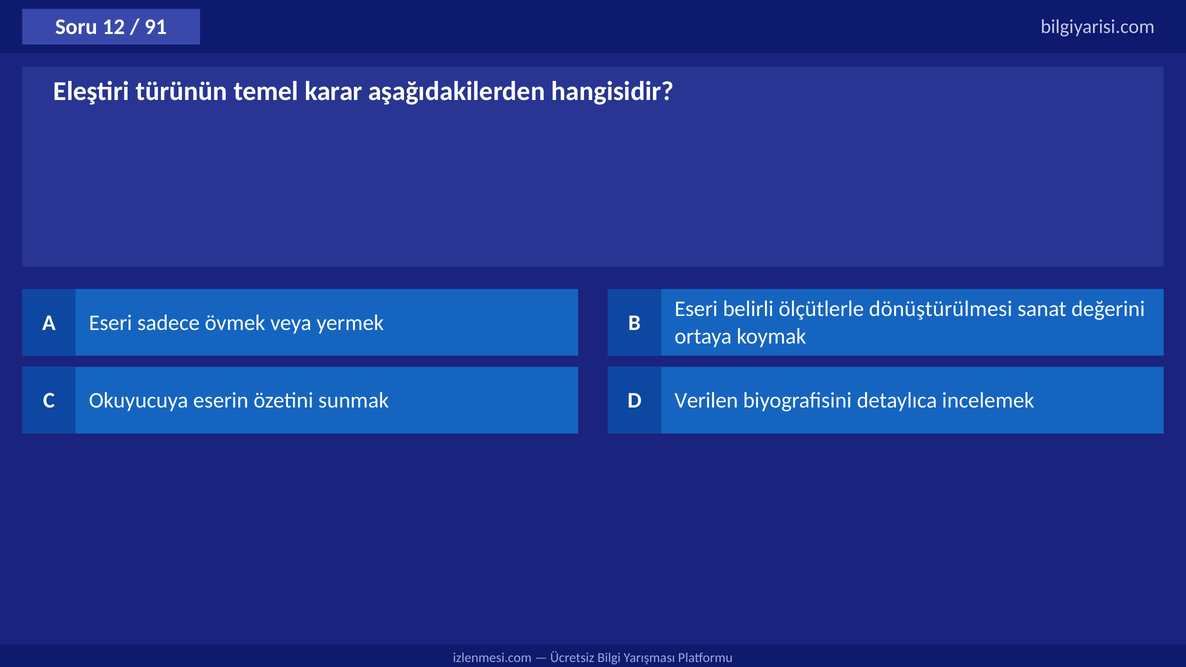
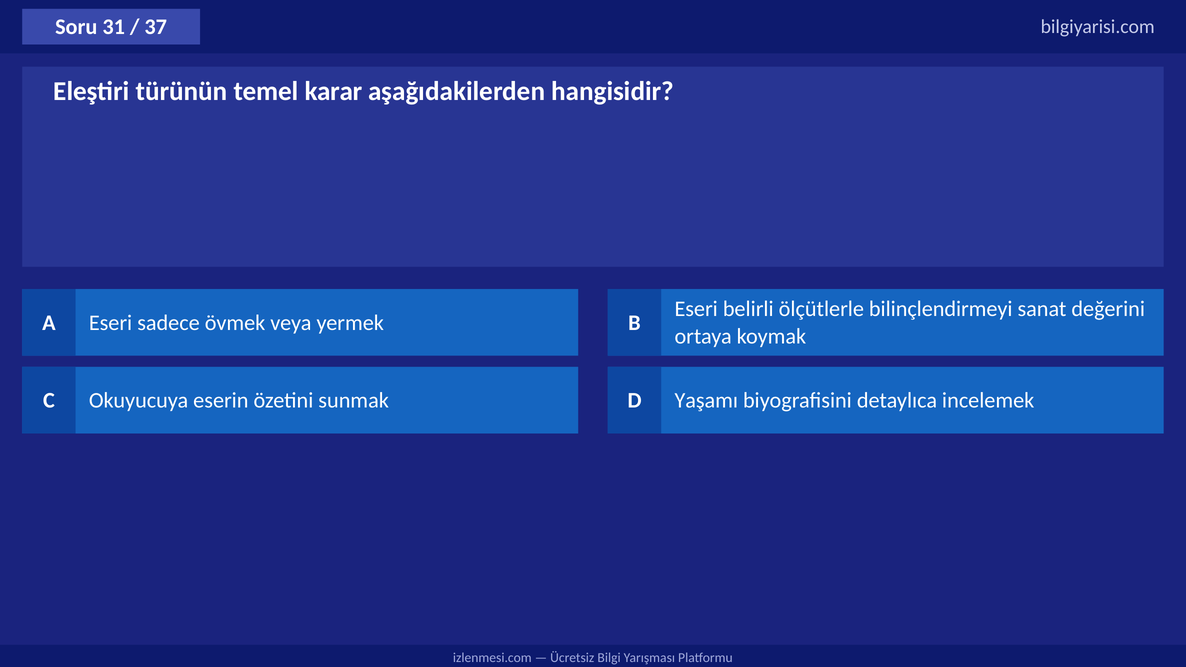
12: 12 -> 31
91: 91 -> 37
dönüştürülmesi: dönüştürülmesi -> bilinçlendirmeyi
Verilen: Verilen -> Yaşamı
